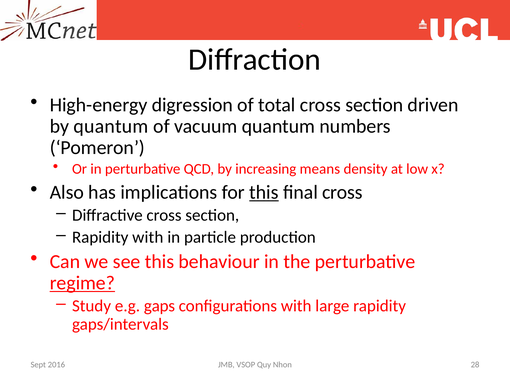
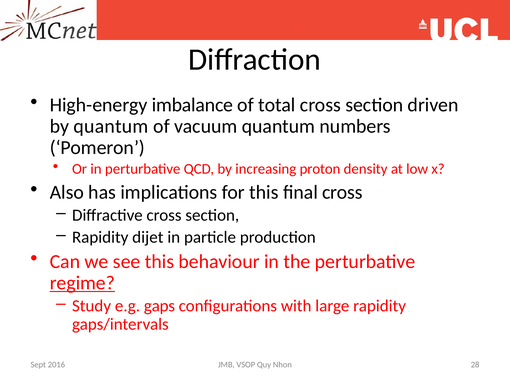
digression: digression -> imbalance
means: means -> proton
this at (264, 193) underline: present -> none
Rapidity with: with -> dijet
